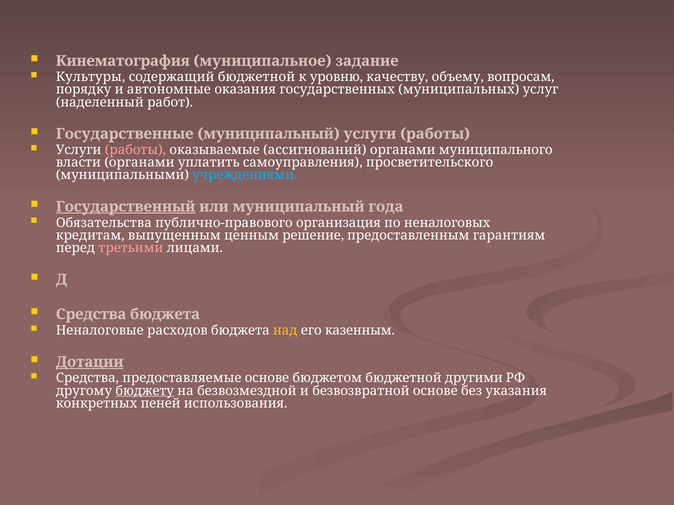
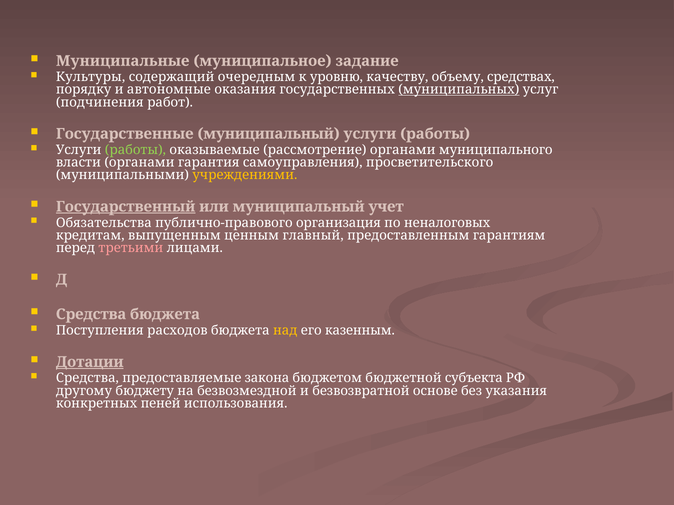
Кинематография: Кинематография -> Муниципальные
содержащий бюджетной: бюджетной -> очередным
вопросам: вопросам -> средствах
муниципальных underline: none -> present
наделенный: наделенный -> подчинения
работы at (135, 150) colour: pink -> light green
ассигнований: ассигнований -> рассмотрение
уплатить: уплатить -> гарантия
учреждениями colour: light blue -> yellow
года: года -> учет
решение: решение -> главный
Неналоговые: Неналоговые -> Поступления
предоставляемые основе: основе -> закона
другими: другими -> субъекта
бюджету underline: present -> none
